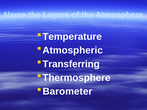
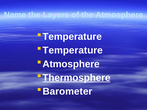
Atmospheric at (73, 50): Atmospheric -> Temperature
Transferring at (71, 64): Transferring -> Atmosphere
Thermosphere underline: none -> present
